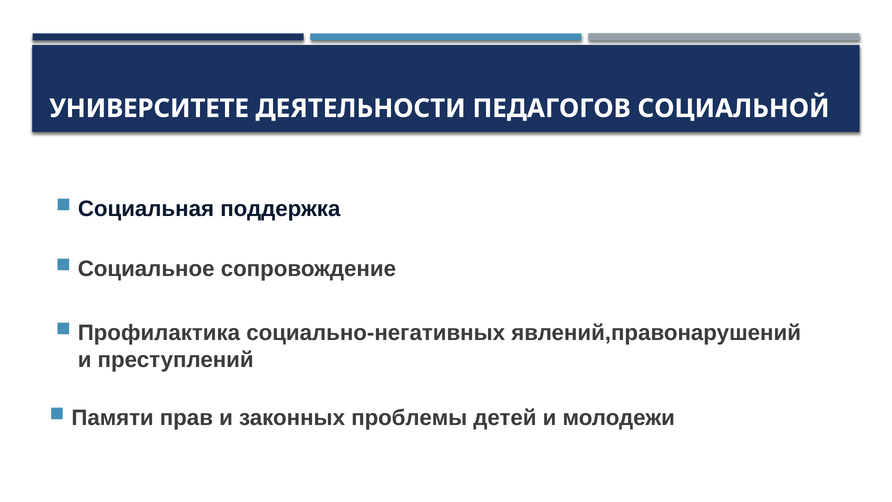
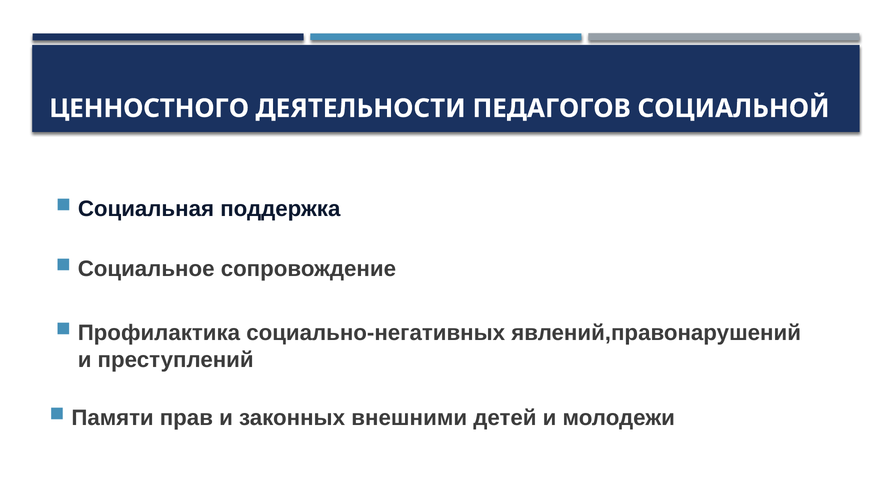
УНИВЕРСИТЕТЕ: УНИВЕРСИТЕТЕ -> ЦЕННОСТНОГО
проблемы: проблемы -> внешними
